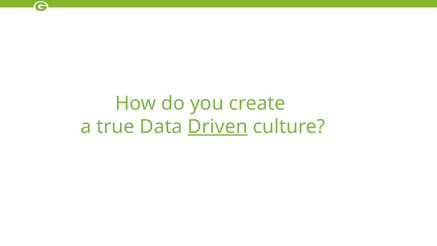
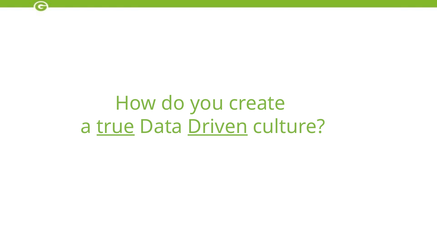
true underline: none -> present
